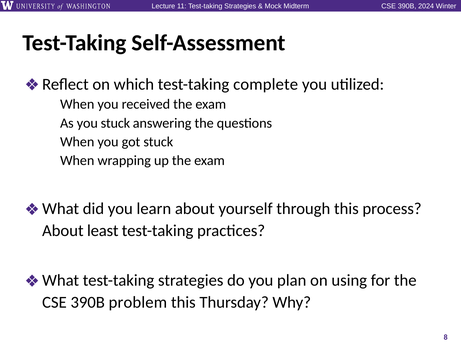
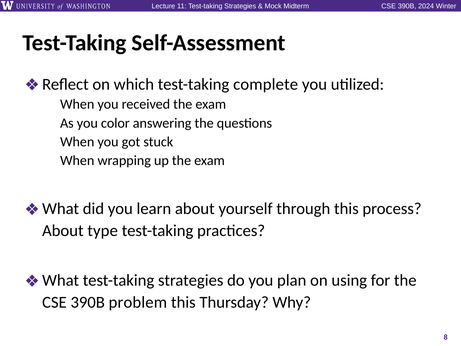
you stuck: stuck -> color
least: least -> type
